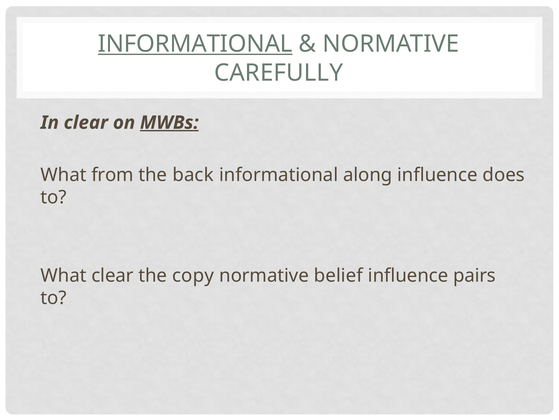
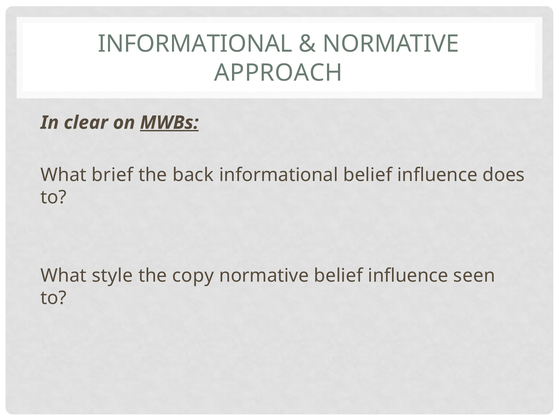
INFORMATIONAL at (195, 44) underline: present -> none
CAREFULLY: CAREFULLY -> APPROACH
from: from -> brief
informational along: along -> belief
What clear: clear -> style
pairs: pairs -> seen
